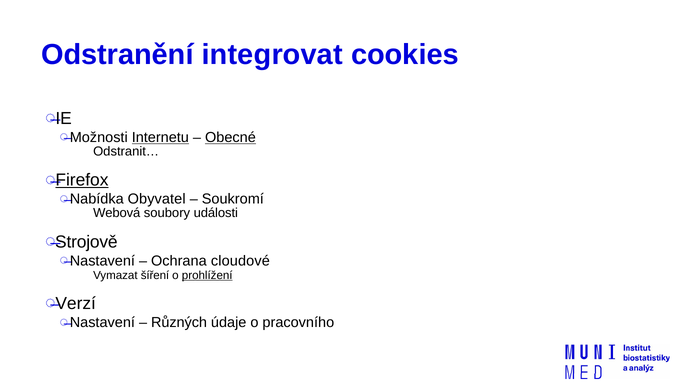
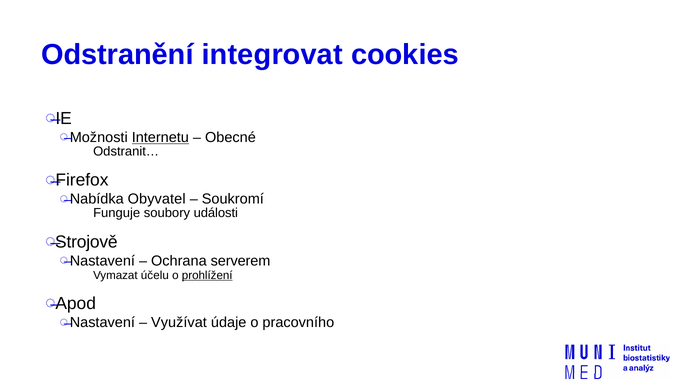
Obecné underline: present -> none
Firefox underline: present -> none
Webová: Webová -> Funguje
cloudové: cloudové -> serverem
šíření: šíření -> účelu
Verzí: Verzí -> Apod
Různých: Různých -> Využívat
